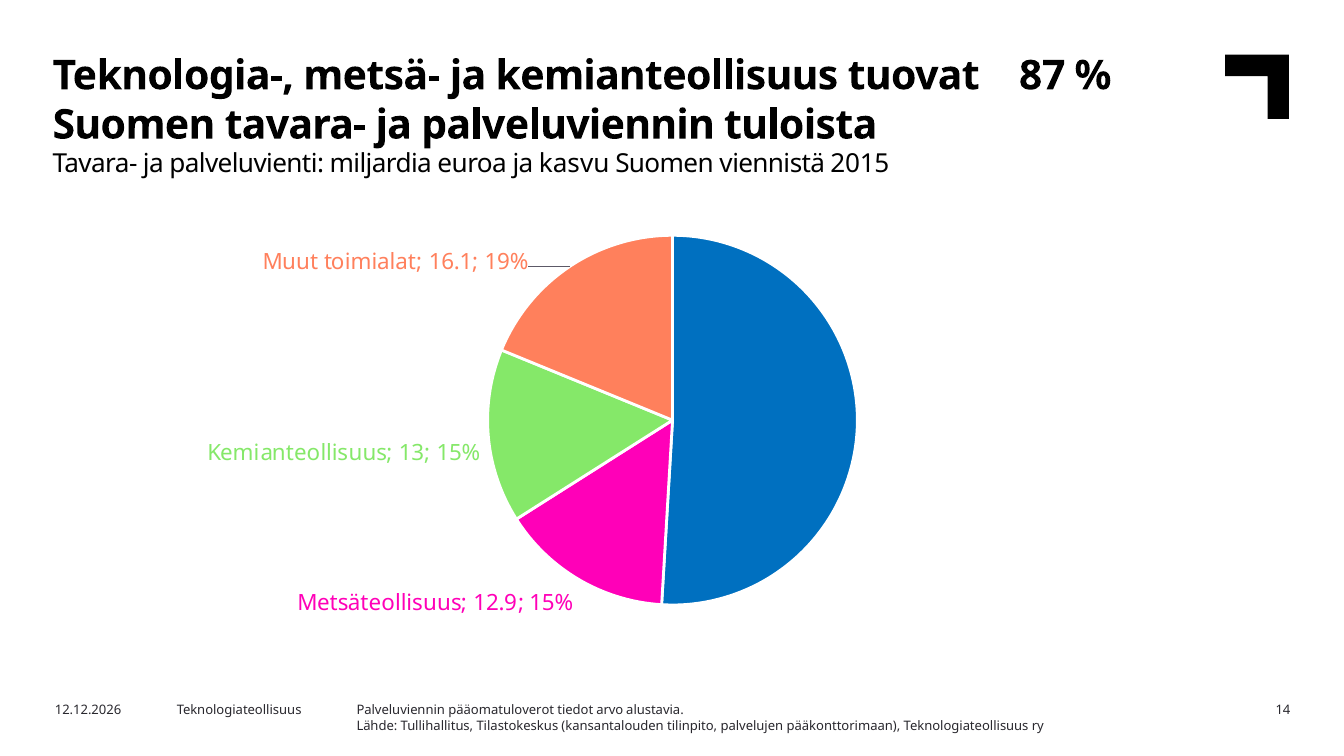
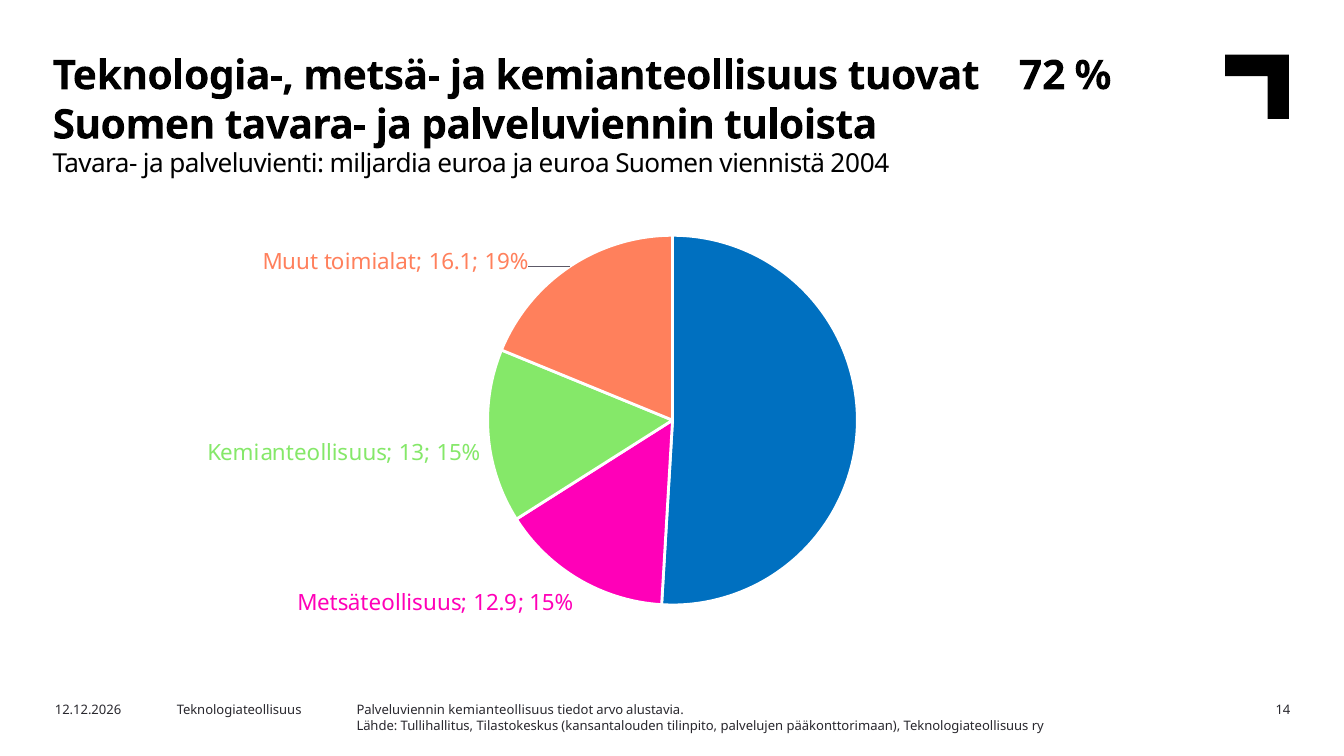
87: 87 -> 72
ja kasvu: kasvu -> euroa
2015: 2015 -> 2004
Palveluviennin pääomatuloverot: pääomatuloverot -> kemianteollisuus
